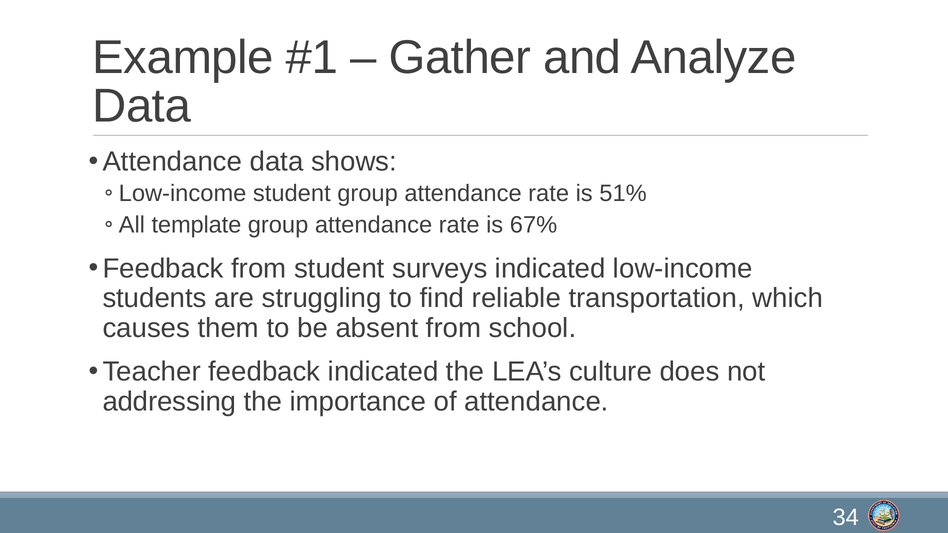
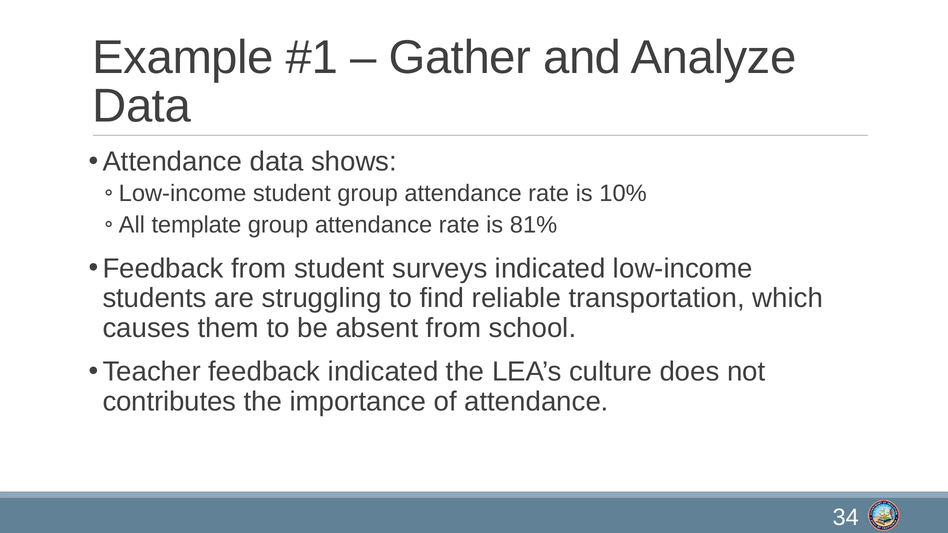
51%: 51% -> 10%
67%: 67% -> 81%
addressing: addressing -> contributes
